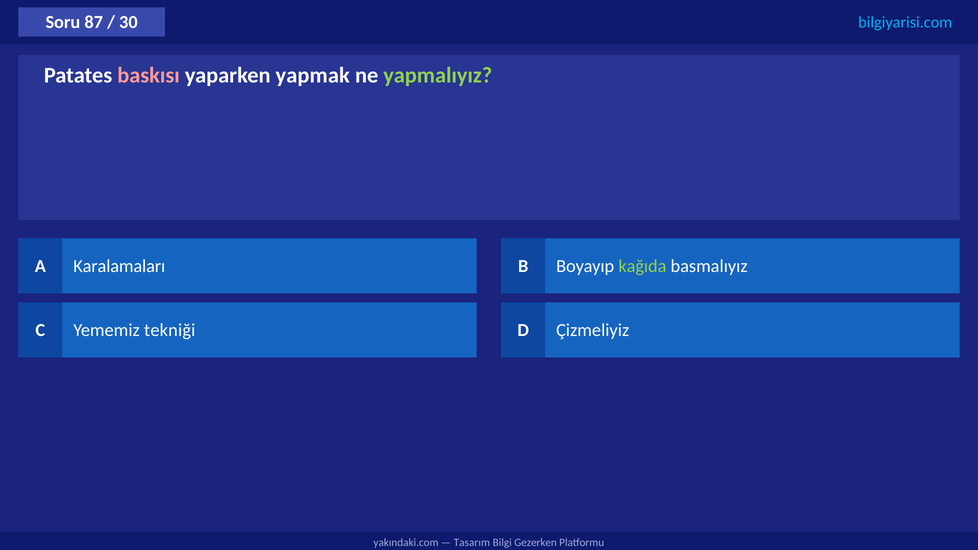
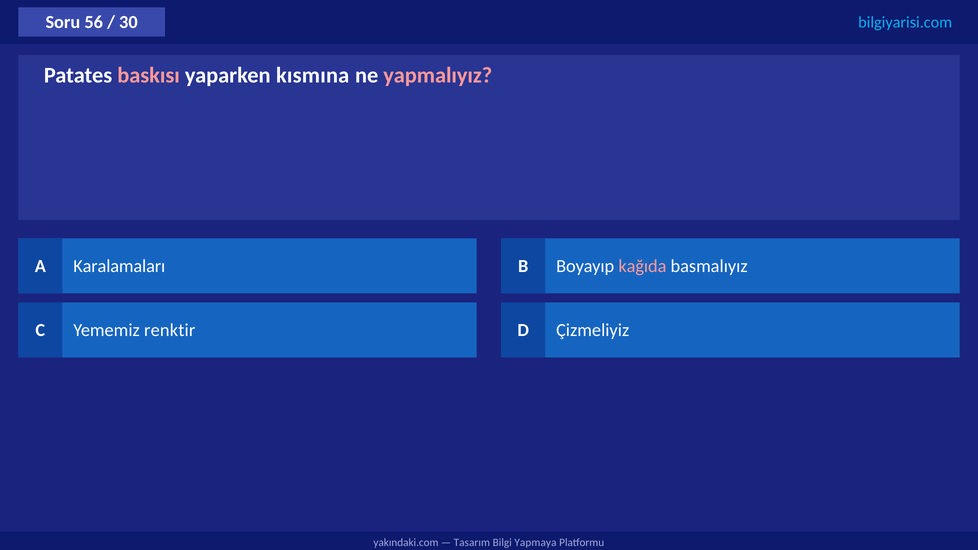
87: 87 -> 56
yapmak: yapmak -> kısmına
yapmalıyız colour: light green -> pink
kağıda colour: light green -> pink
tekniği: tekniği -> renktir
Gezerken: Gezerken -> Yapmaya
